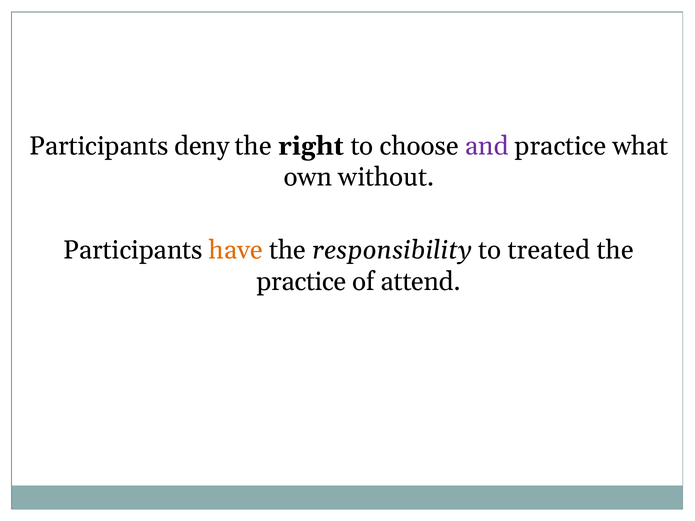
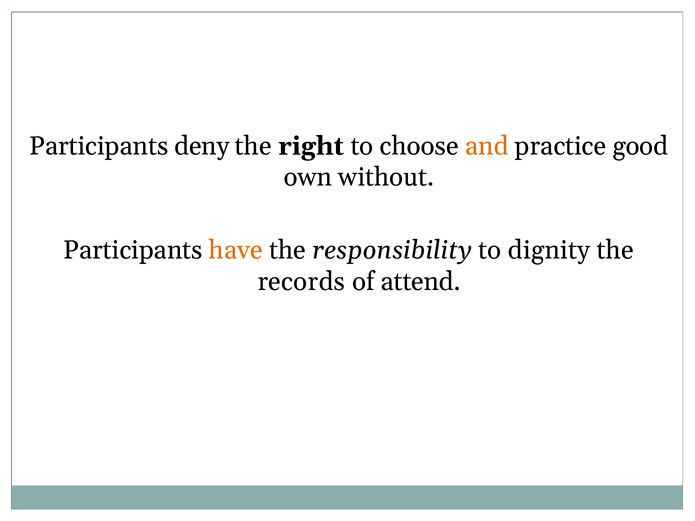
and colour: purple -> orange
what: what -> good
treated: treated -> dignity
practice at (302, 282): practice -> records
